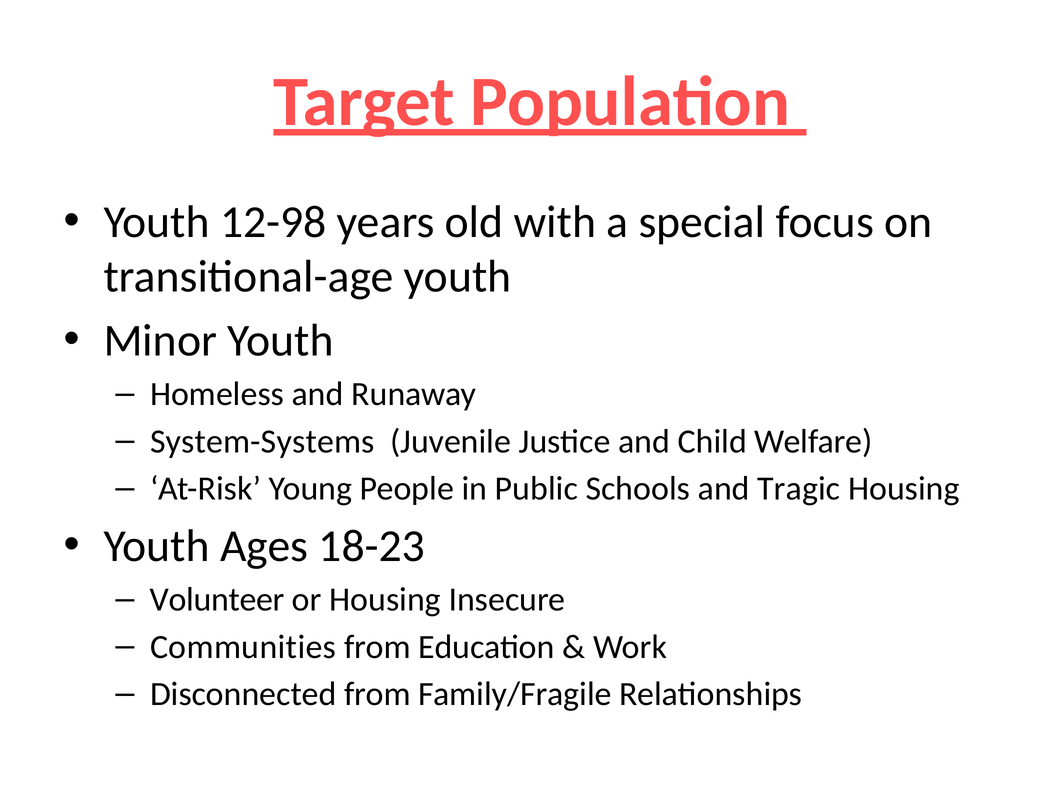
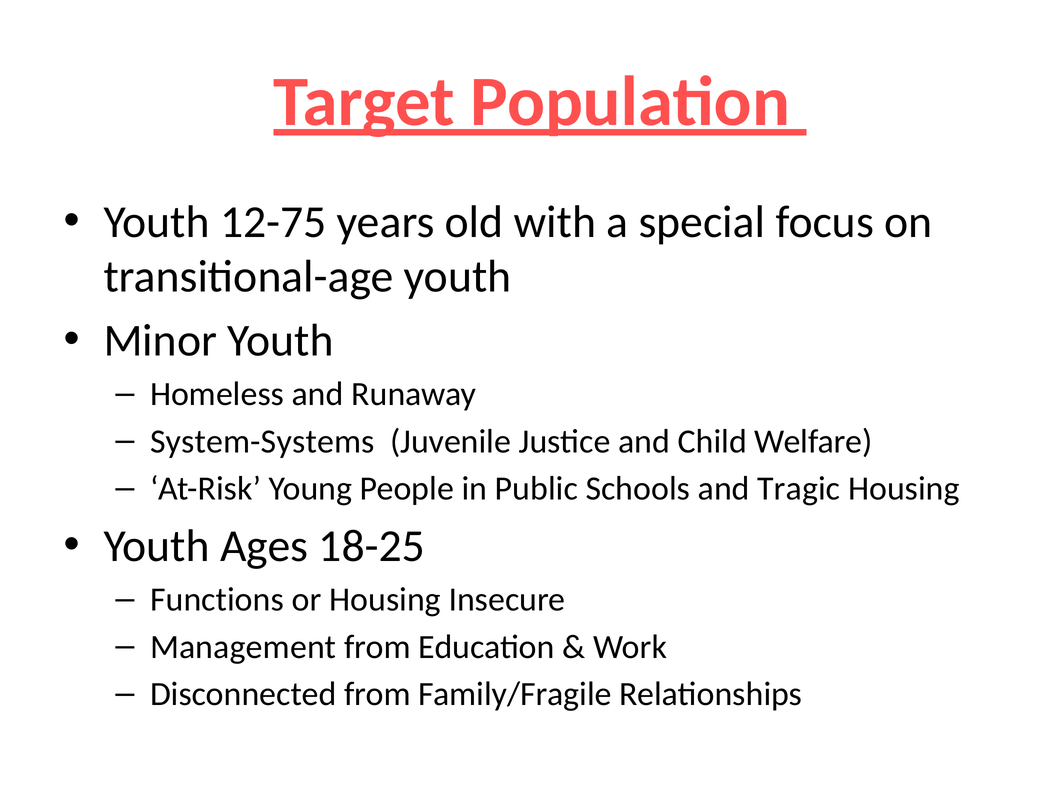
12-98: 12-98 -> 12-75
18-23: 18-23 -> 18-25
Volunteer: Volunteer -> Functions
Communities: Communities -> Management
